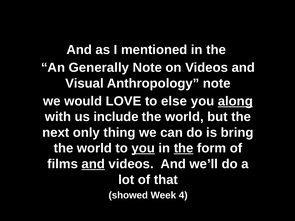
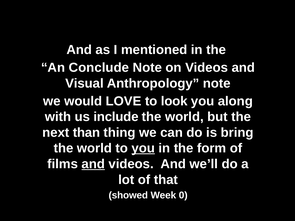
Generally: Generally -> Conclude
else: else -> look
along underline: present -> none
only: only -> than
the at (184, 148) underline: present -> none
4: 4 -> 0
